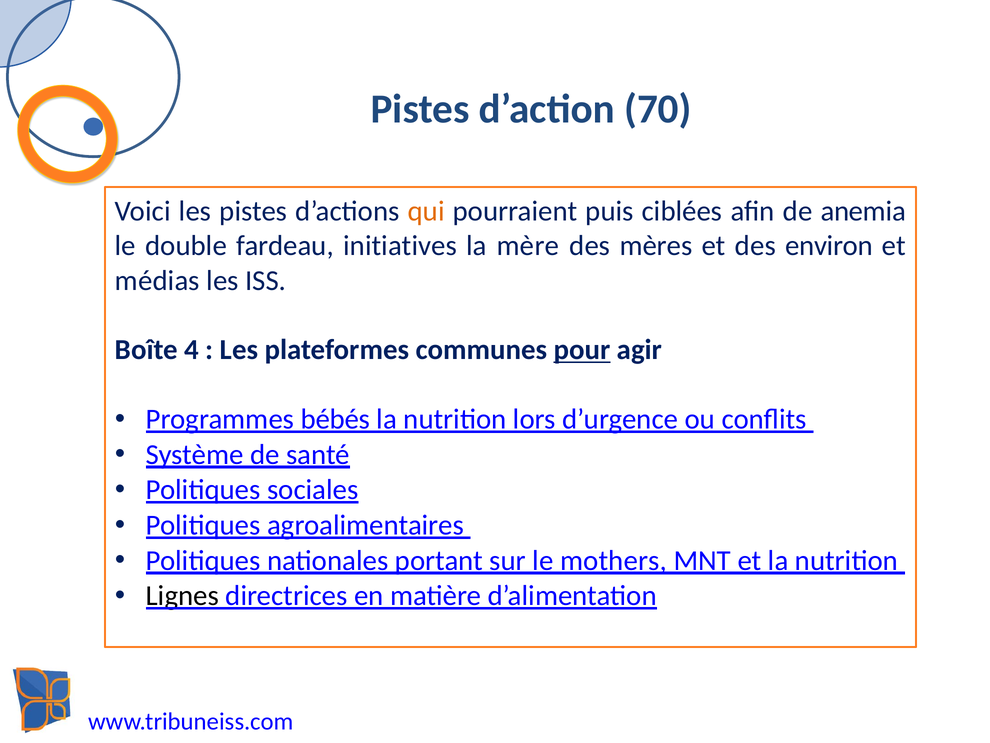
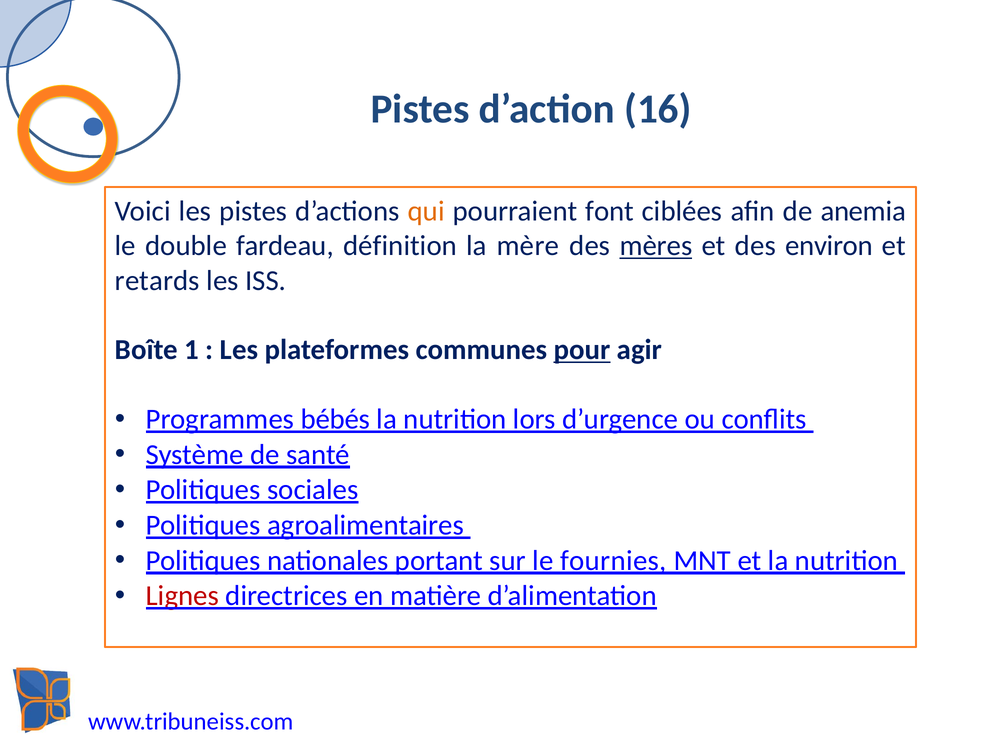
70: 70 -> 16
puis: puis -> font
initiatives: initiatives -> définition
mères underline: none -> present
médias: médias -> retards
4: 4 -> 1
mothers: mothers -> fournies
Lignes colour: black -> red
